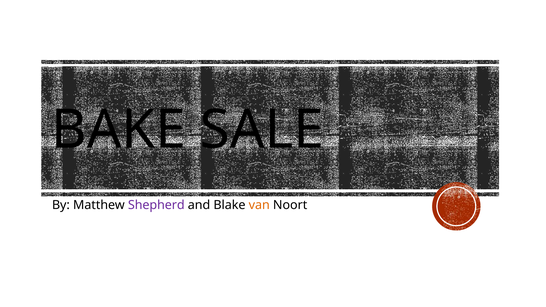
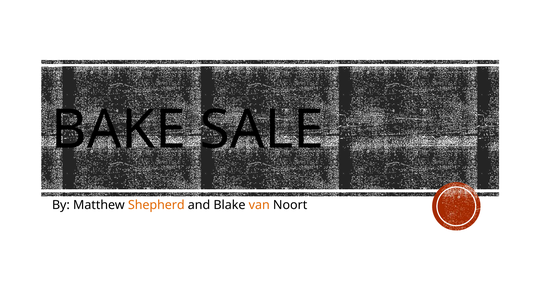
Shepherd colour: purple -> orange
